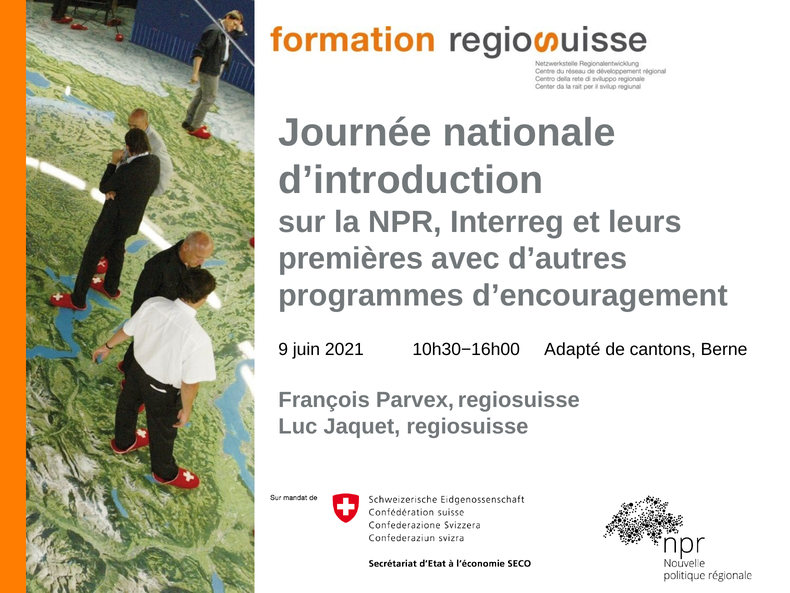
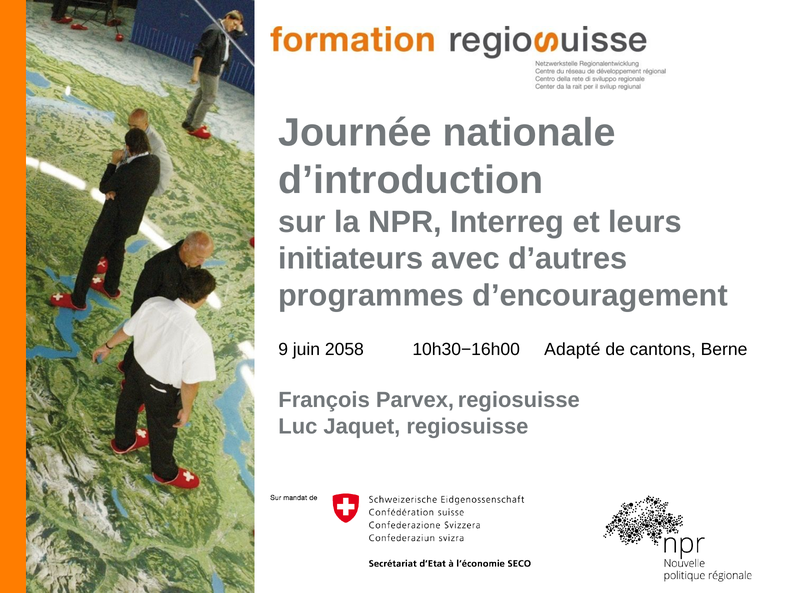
premières: premières -> initiateurs
2021: 2021 -> 2058
